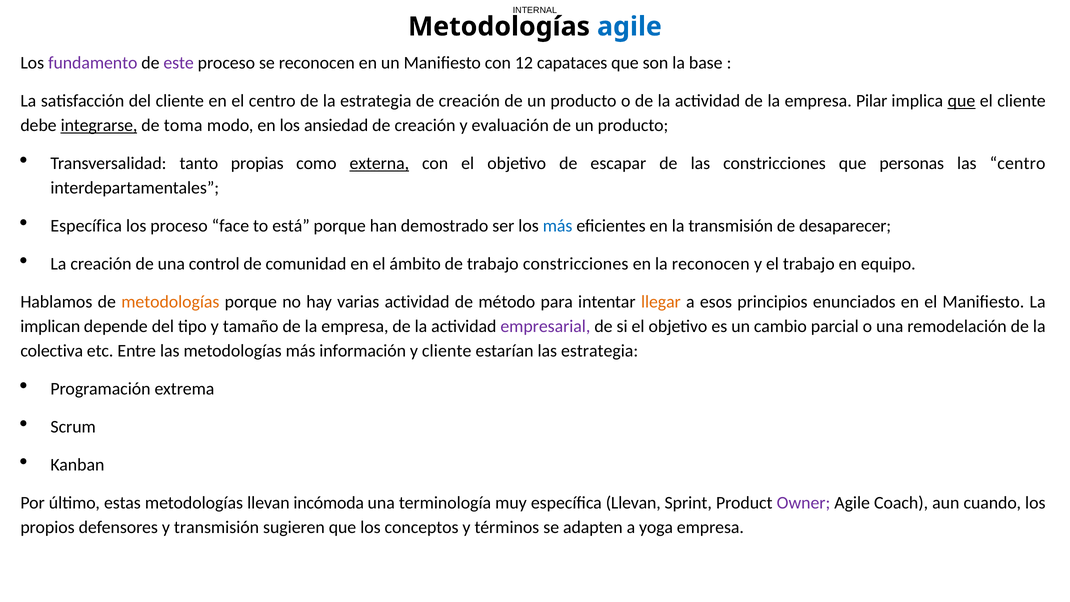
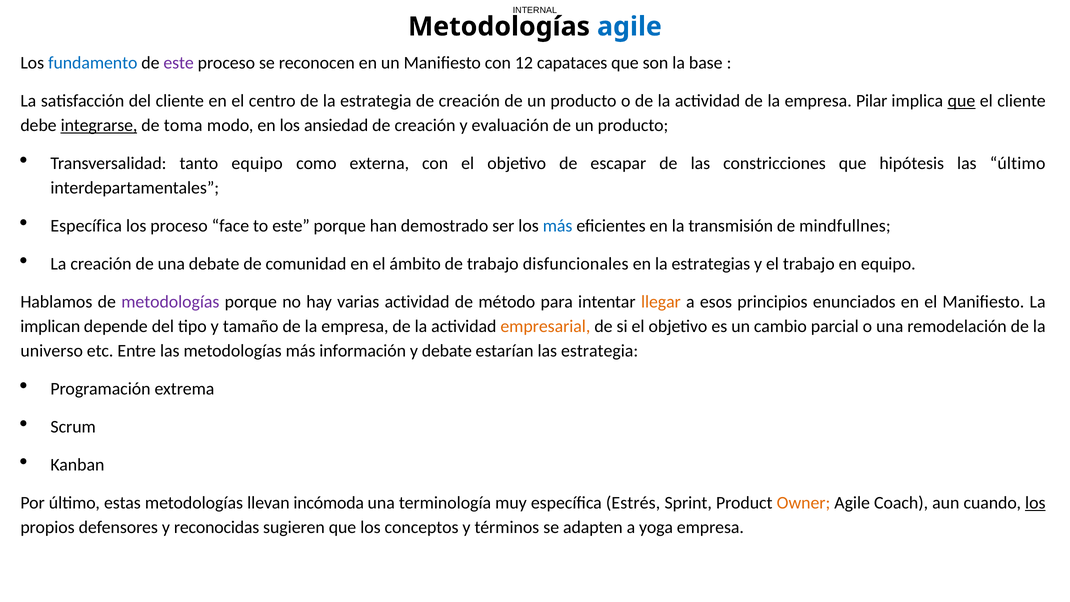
fundamento colour: purple -> blue
tanto propias: propias -> equipo
externa underline: present -> none
personas: personas -> hipótesis
las centro: centro -> último
to está: está -> este
desaparecer: desaparecer -> mindfullnes
una control: control -> debate
trabajo constricciones: constricciones -> disfuncionales
la reconocen: reconocen -> estrategias
metodologías at (170, 302) colour: orange -> purple
empresarial colour: purple -> orange
colectiva: colectiva -> universo
y cliente: cliente -> debate
específica Llevan: Llevan -> Estrés
Owner colour: purple -> orange
los at (1035, 503) underline: none -> present
y transmisión: transmisión -> reconocidas
